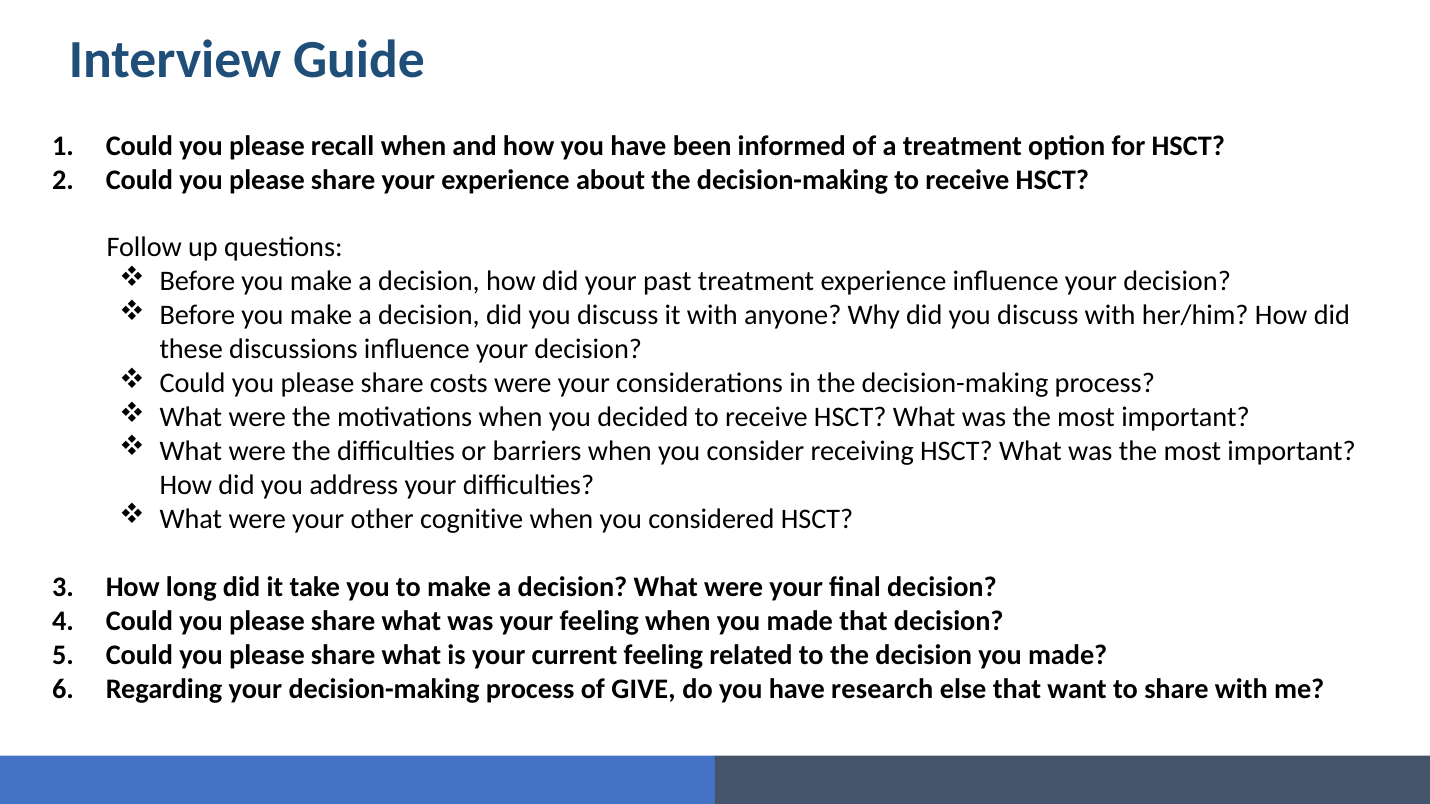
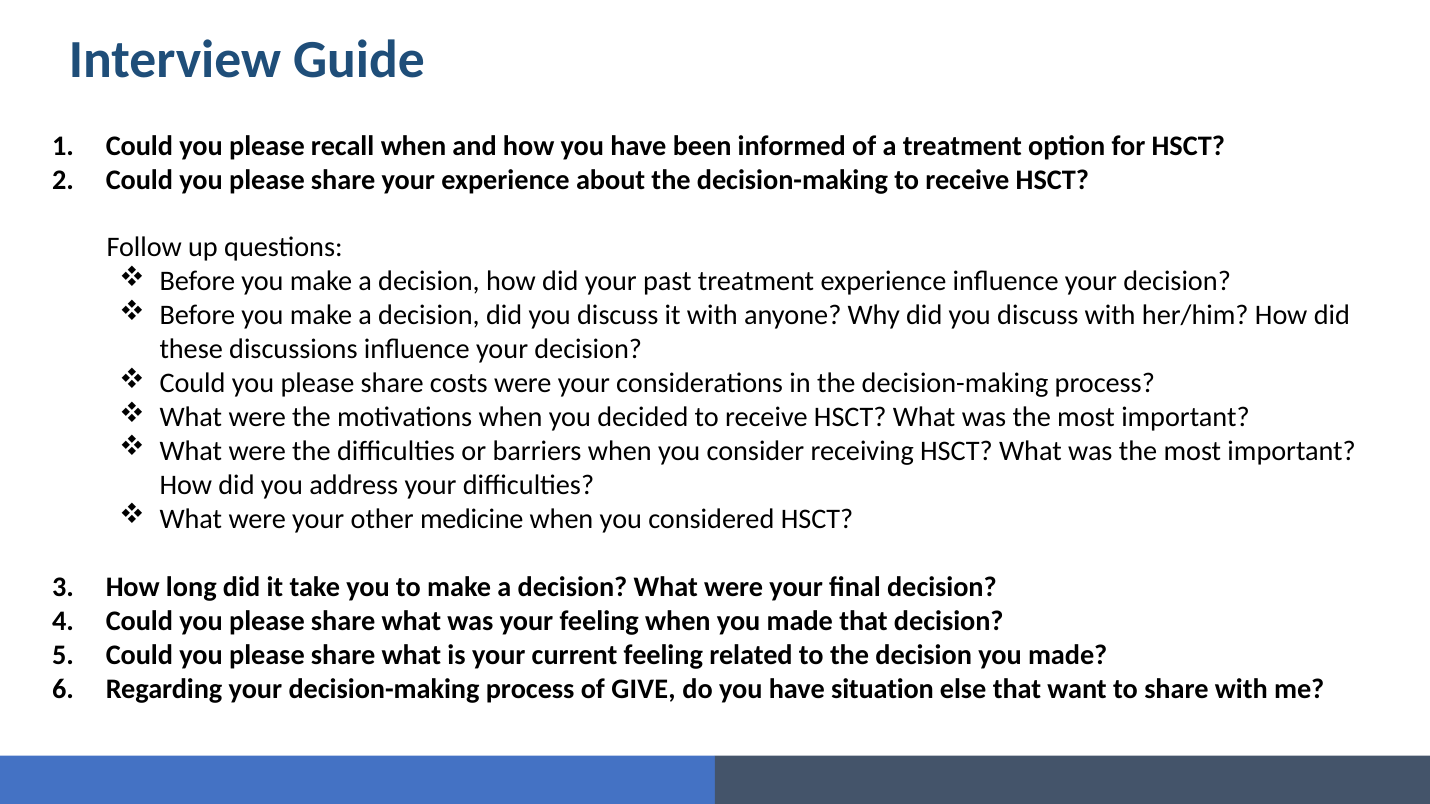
cognitive: cognitive -> medicine
research: research -> situation
